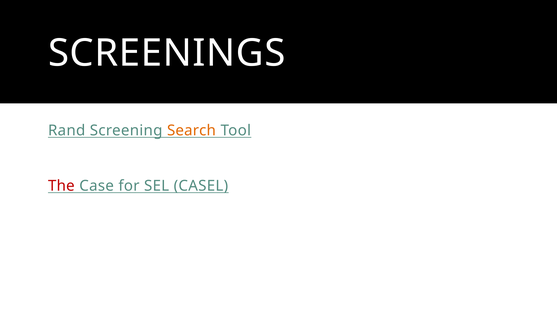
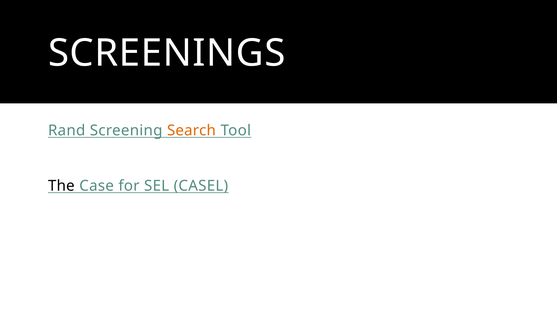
The colour: red -> black
